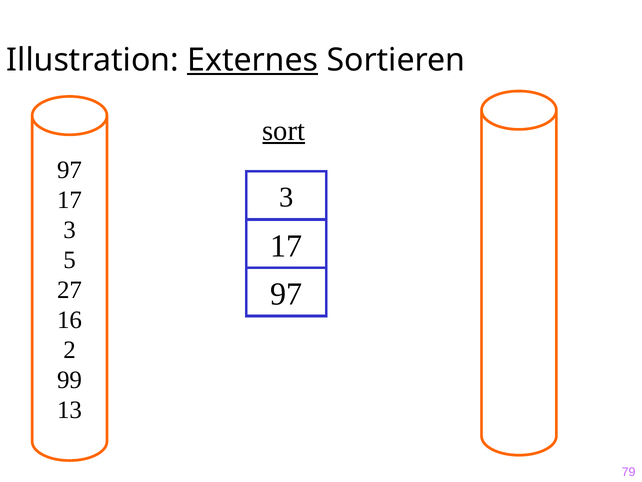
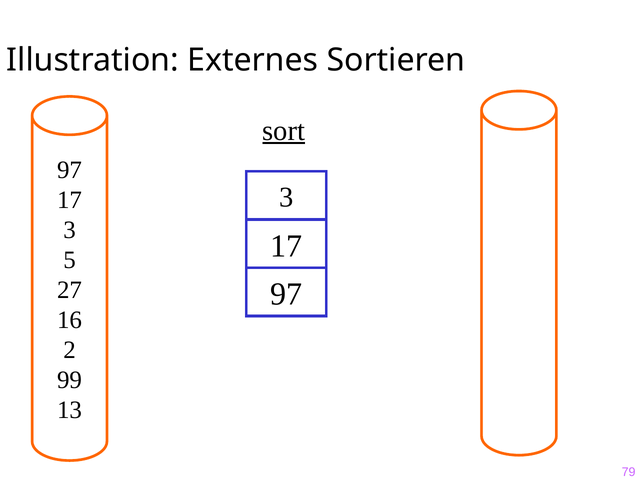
Externes underline: present -> none
